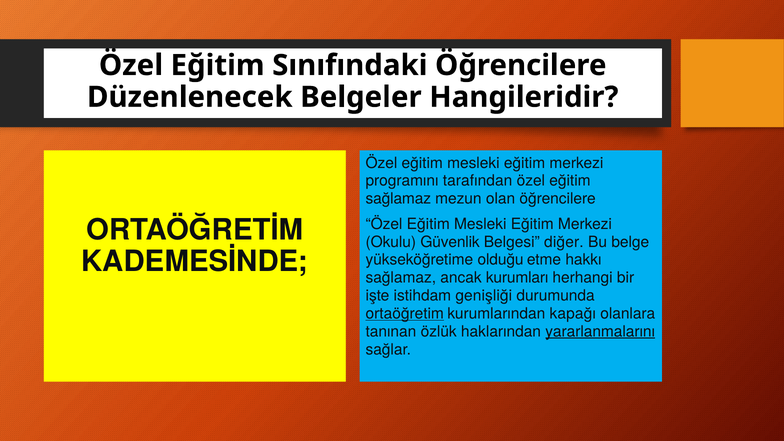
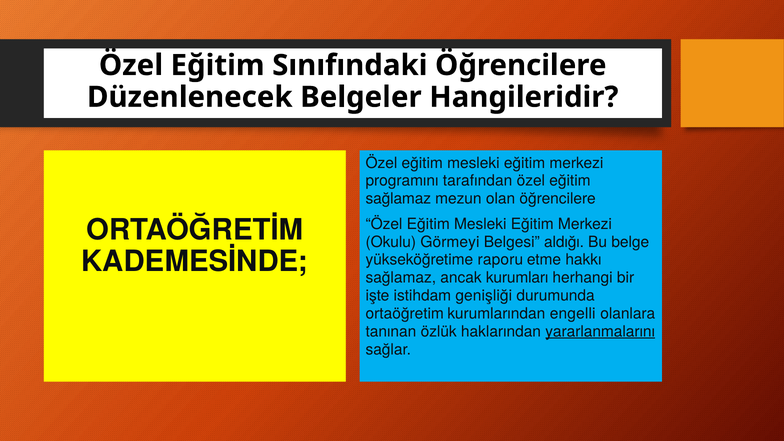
Güvenlik: Güvenlik -> Görmeyi
diğer: diğer -> aldığı
olduğu: olduğu -> raporu
ortaöğretim underline: present -> none
kapağı: kapağı -> engelli
